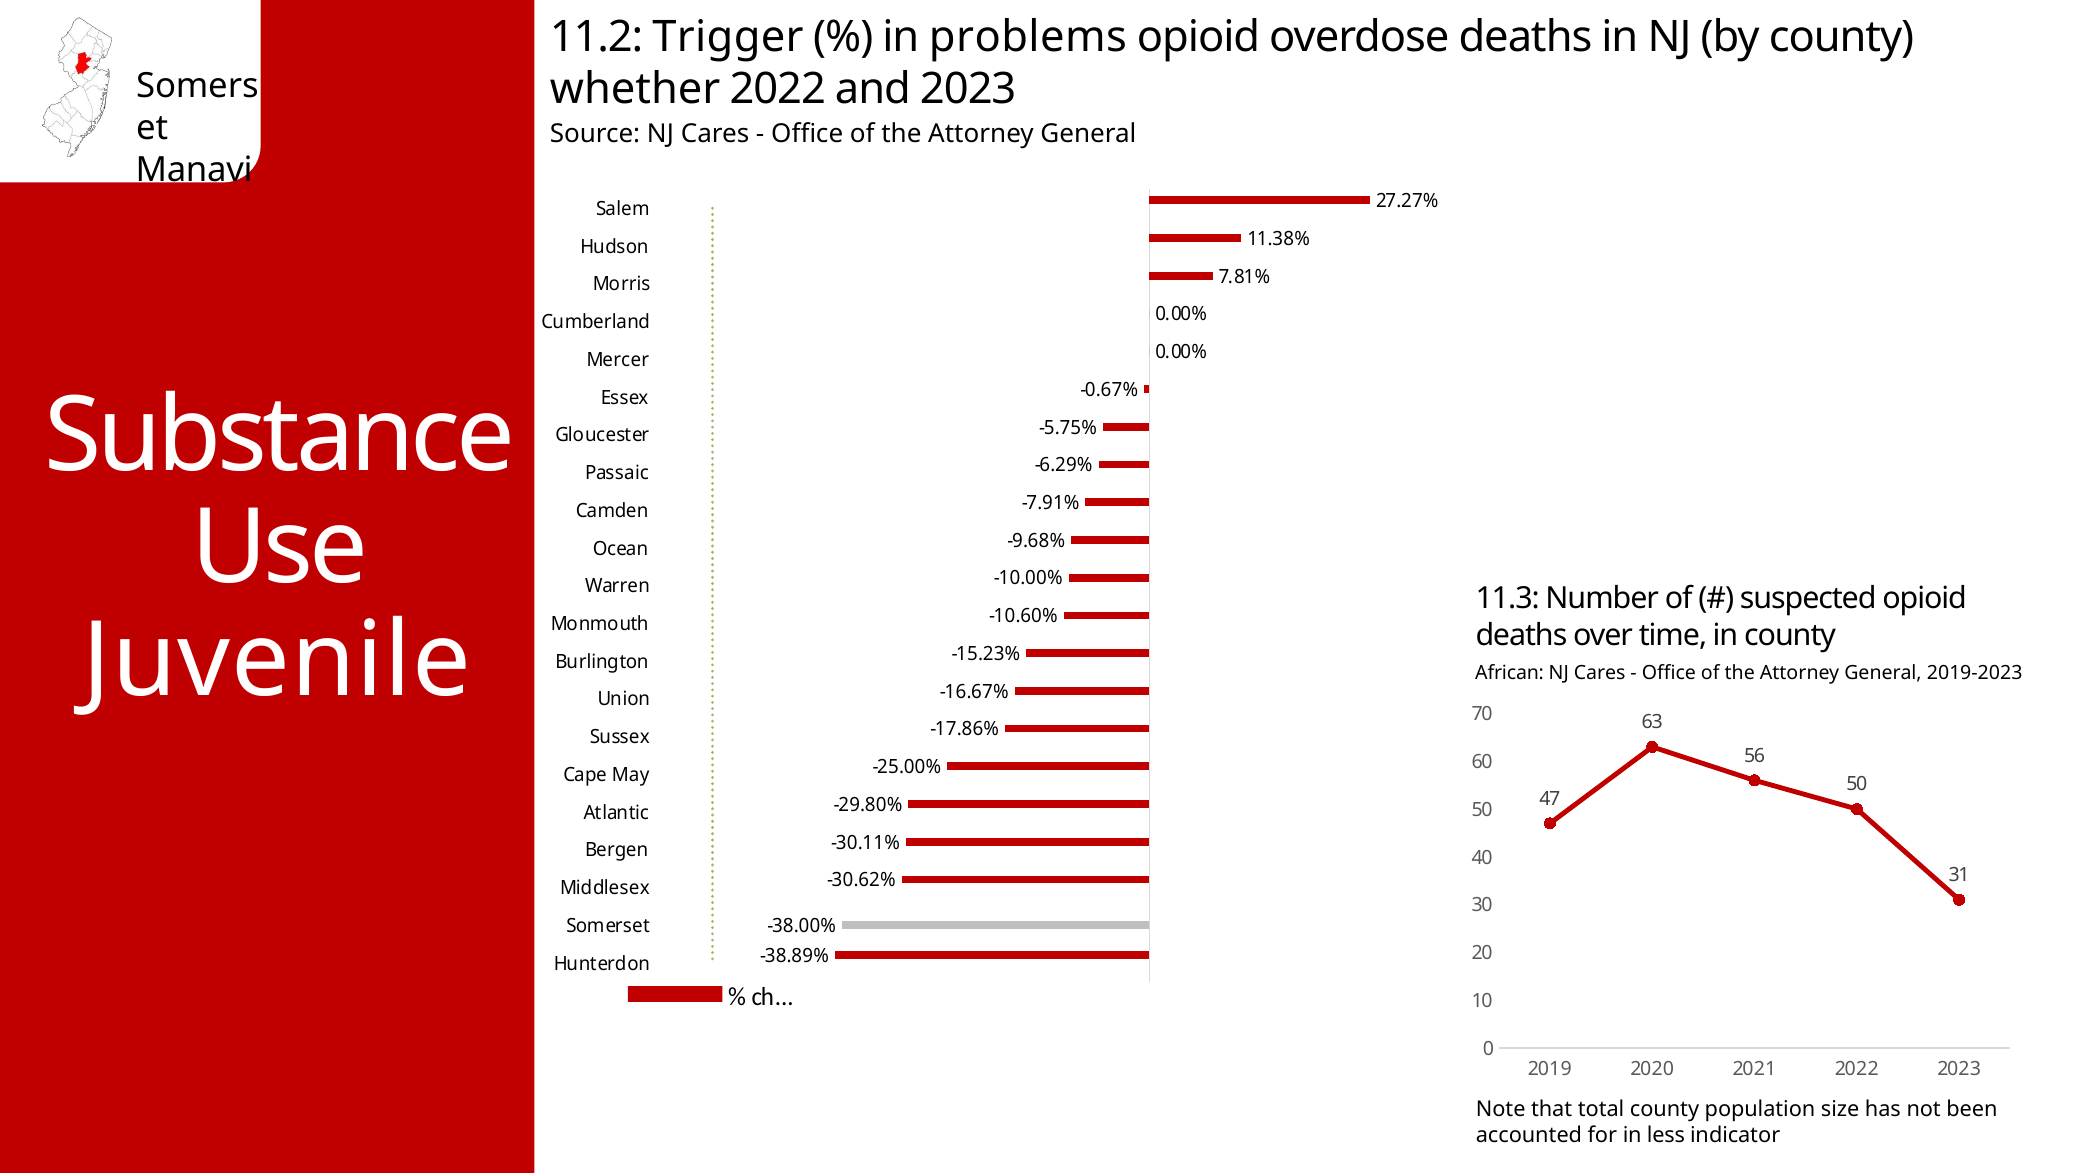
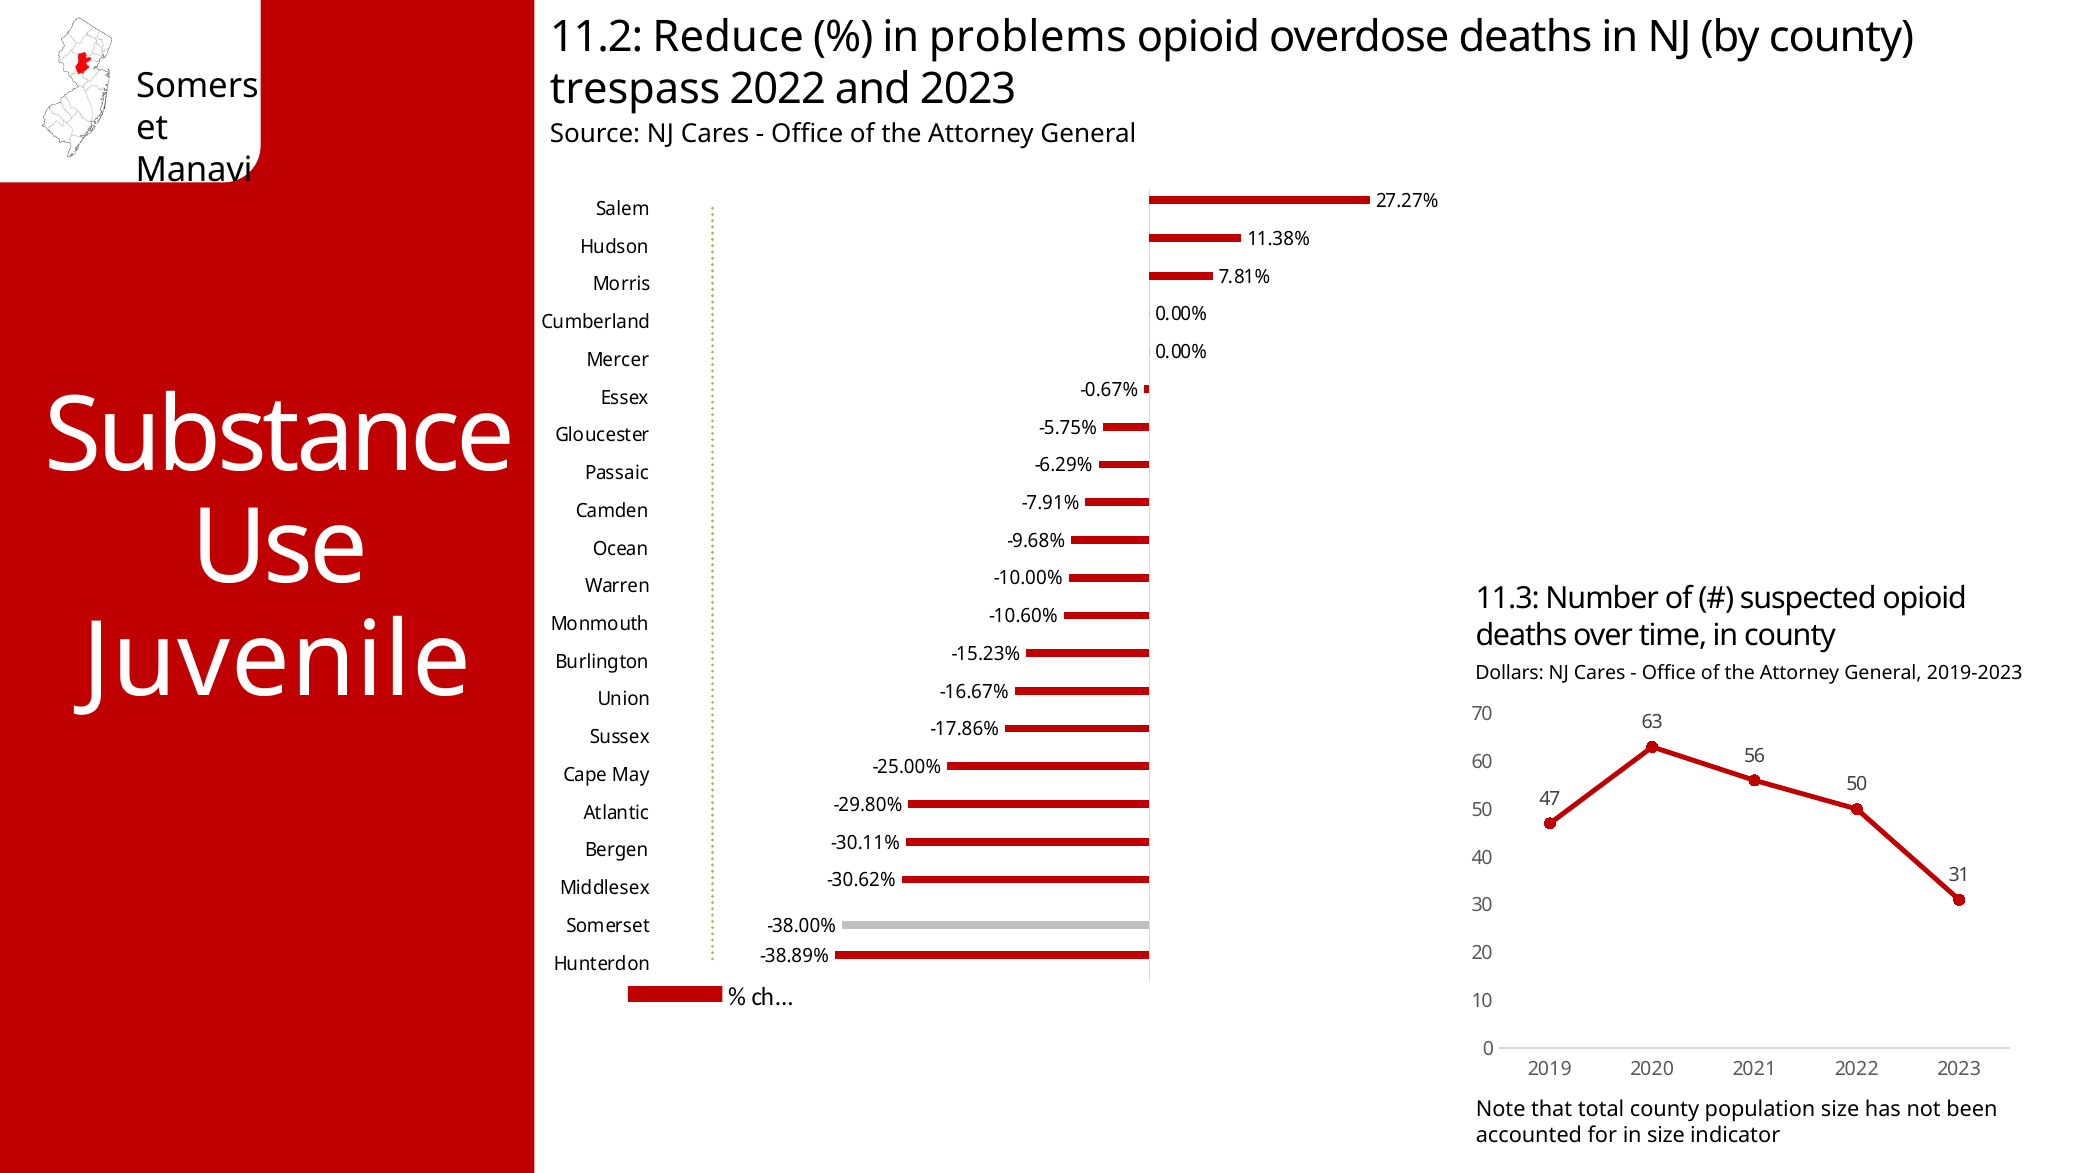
Trigger: Trigger -> Reduce
whether: whether -> trespass
African: African -> Dollars
in less: less -> size
